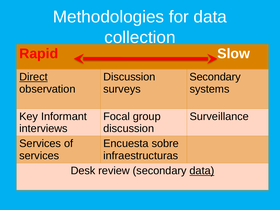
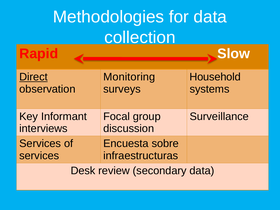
Discussion at (129, 77): Discussion -> Monitoring
Secondary at (215, 77): Secondary -> Household
data at (202, 171) underline: present -> none
